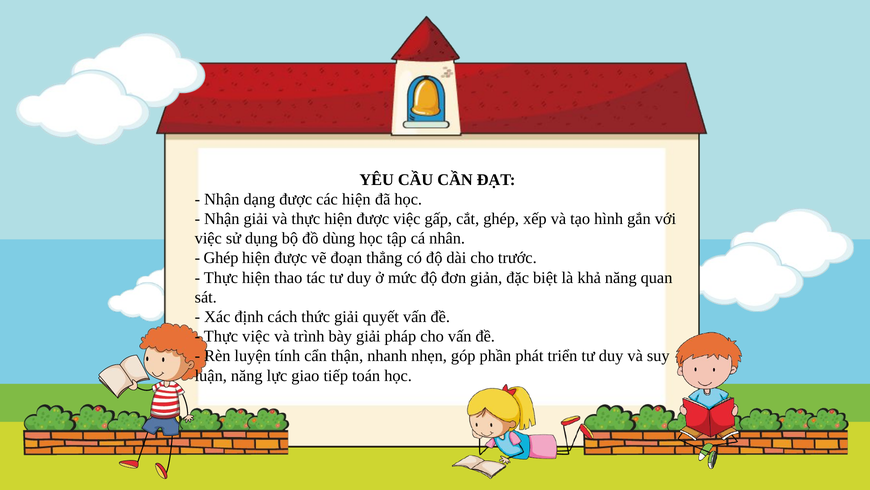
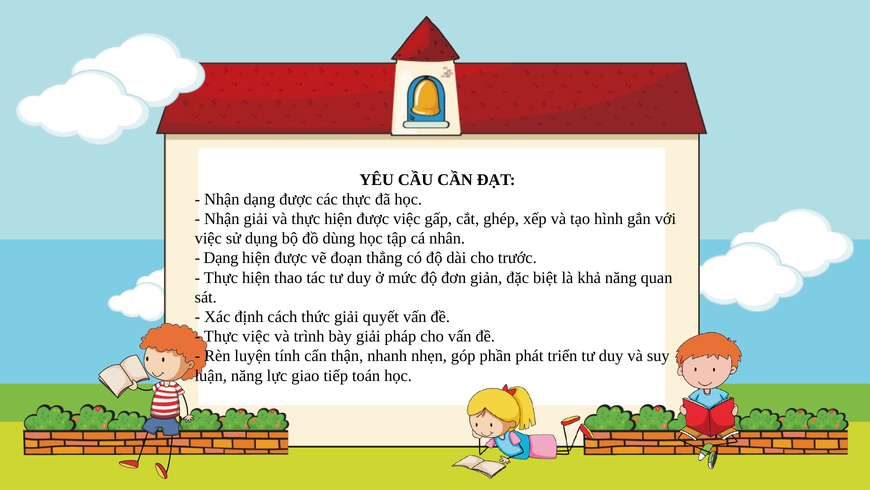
các hiện: hiện -> thực
Ghép at (221, 258): Ghép -> Dạng
